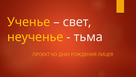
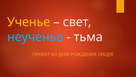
неученье colour: yellow -> light blue
